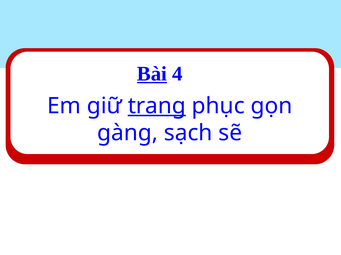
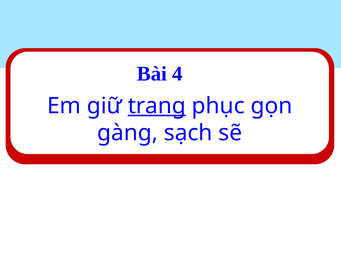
Bài underline: present -> none
